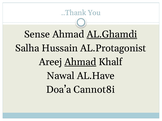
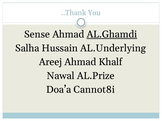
AL.Protagonist: AL.Protagonist -> AL.Underlying
Ahmad at (80, 62) underline: present -> none
AL.Have: AL.Have -> AL.Prize
